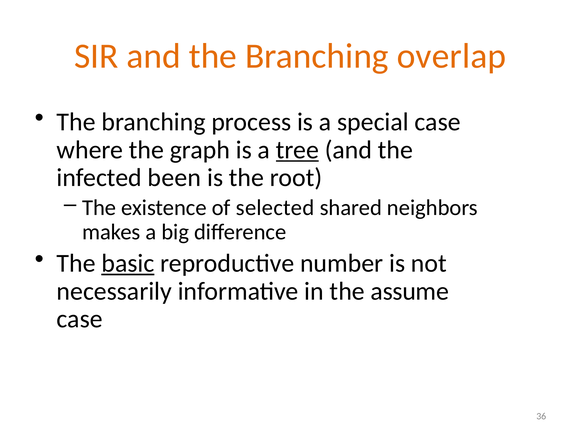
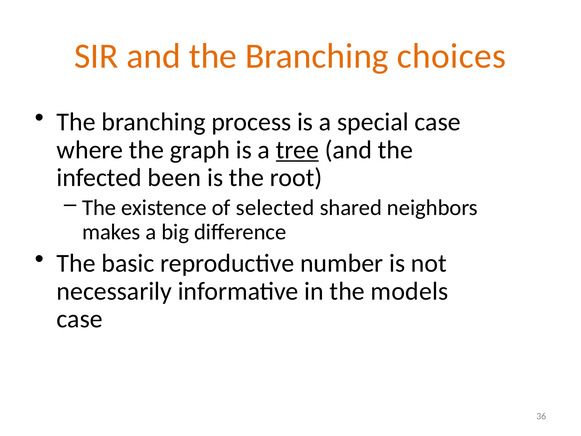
overlap: overlap -> choices
basic underline: present -> none
assume: assume -> models
